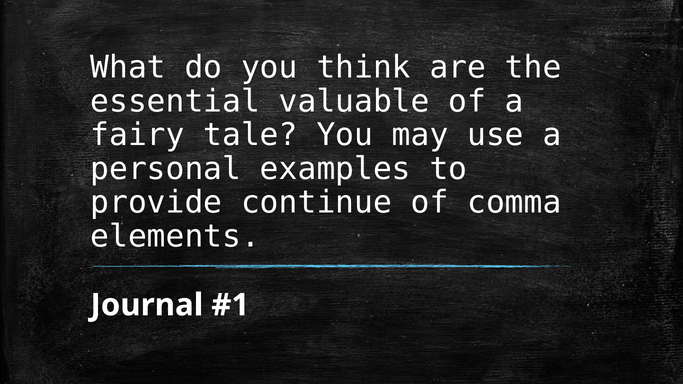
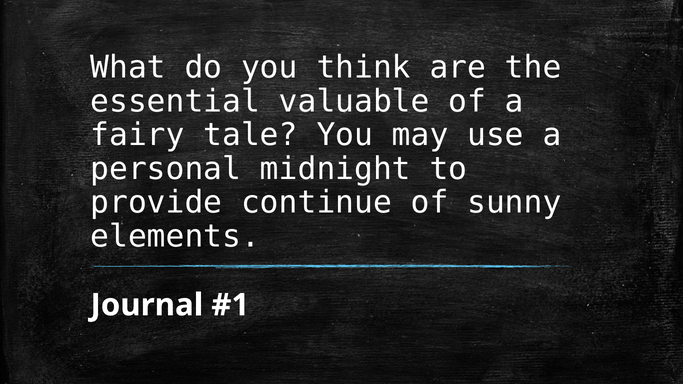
examples: examples -> midnight
comma: comma -> sunny
